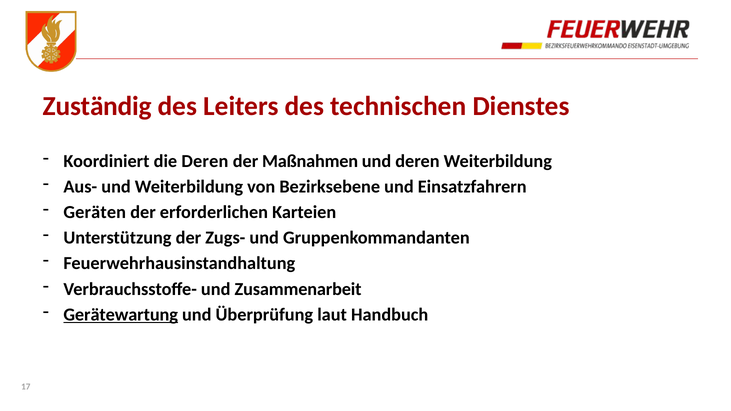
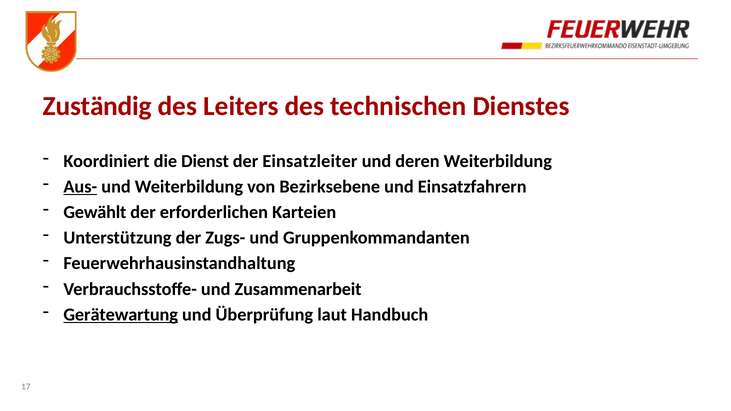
die Deren: Deren -> Dienst
Maßnahmen: Maßnahmen -> Einsatzleiter
Aus- underline: none -> present
Geräten: Geräten -> Gewählt
